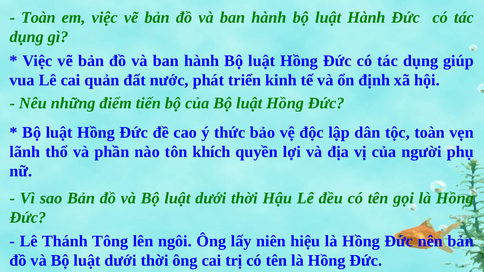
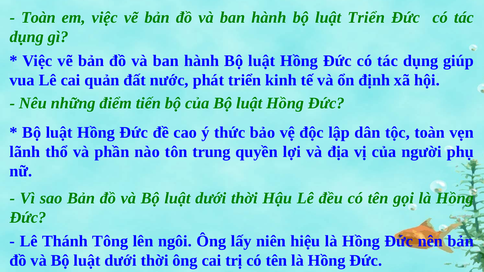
luật Hành: Hành -> Triển
khích: khích -> trung
